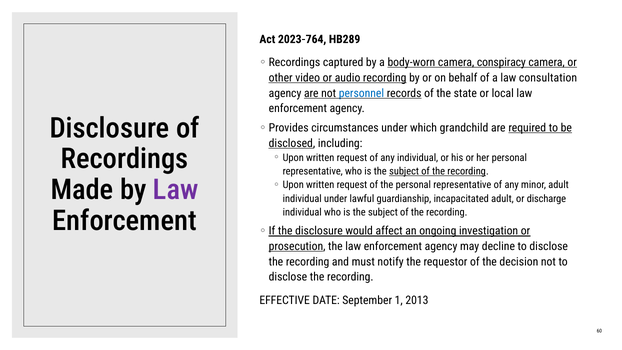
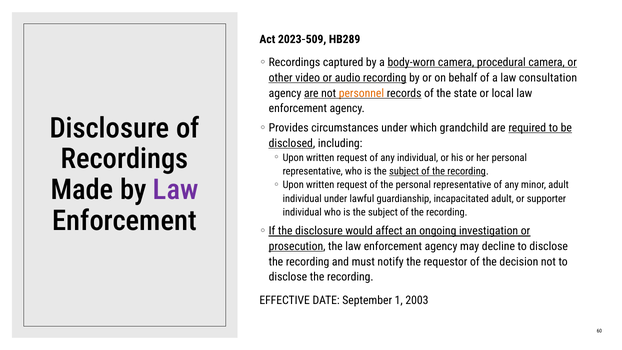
2023-764: 2023-764 -> 2023-509
conspiracy: conspiracy -> procedural
personnel colour: blue -> orange
discharge: discharge -> supporter
2013: 2013 -> 2003
